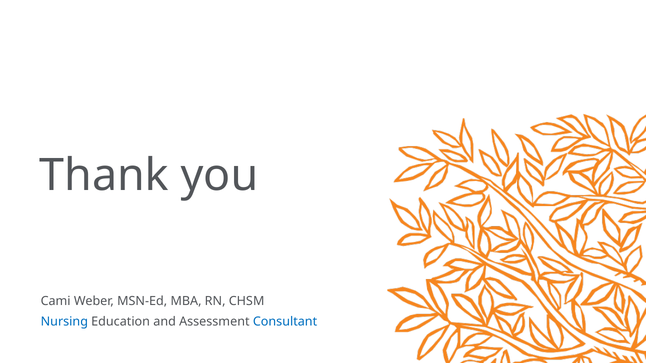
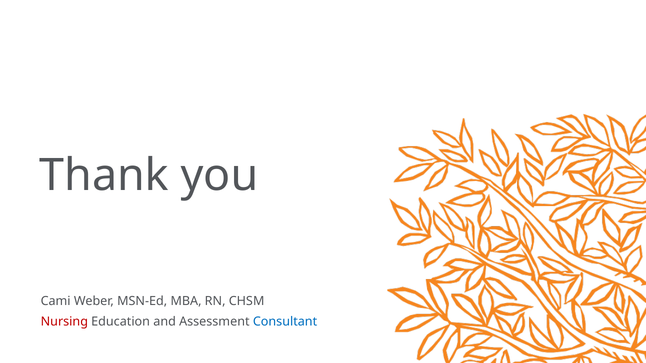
Nursing colour: blue -> red
